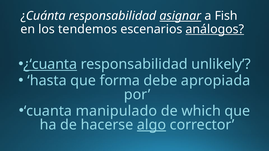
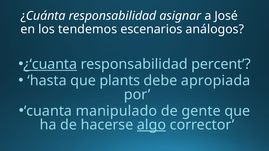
asignar underline: present -> none
Fish: Fish -> José
análogos underline: present -> none
unlikely: unlikely -> percent
forma: forma -> plants
which: which -> gente
